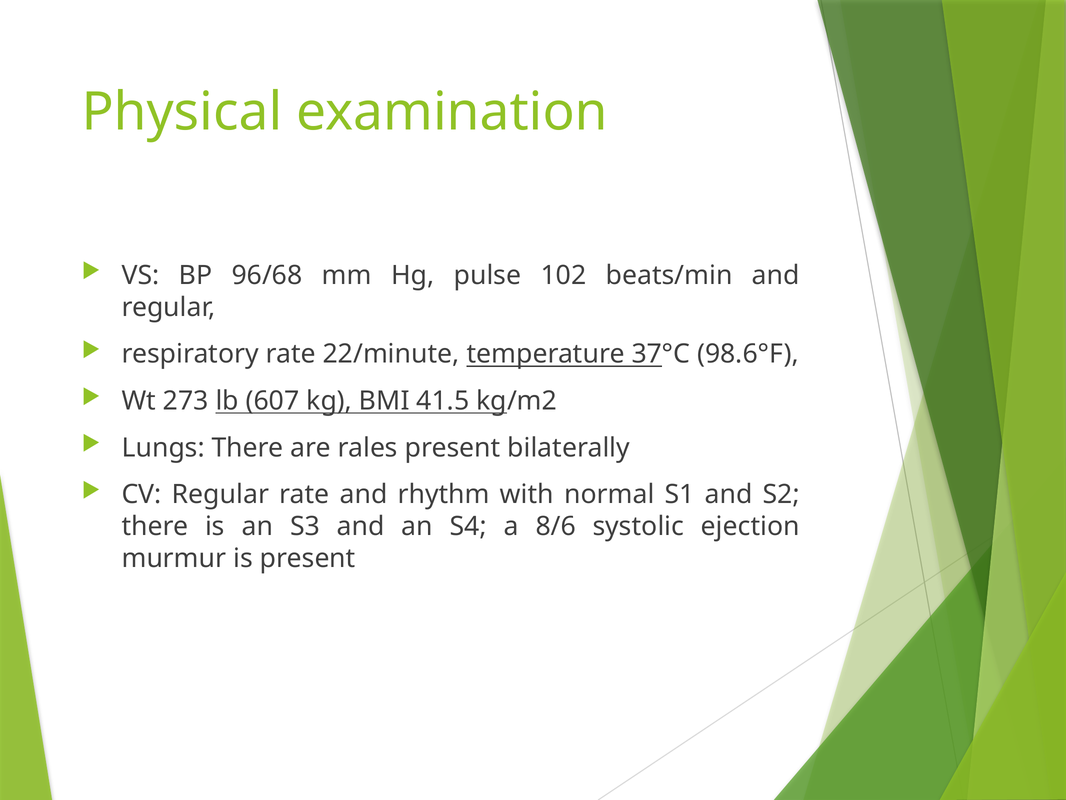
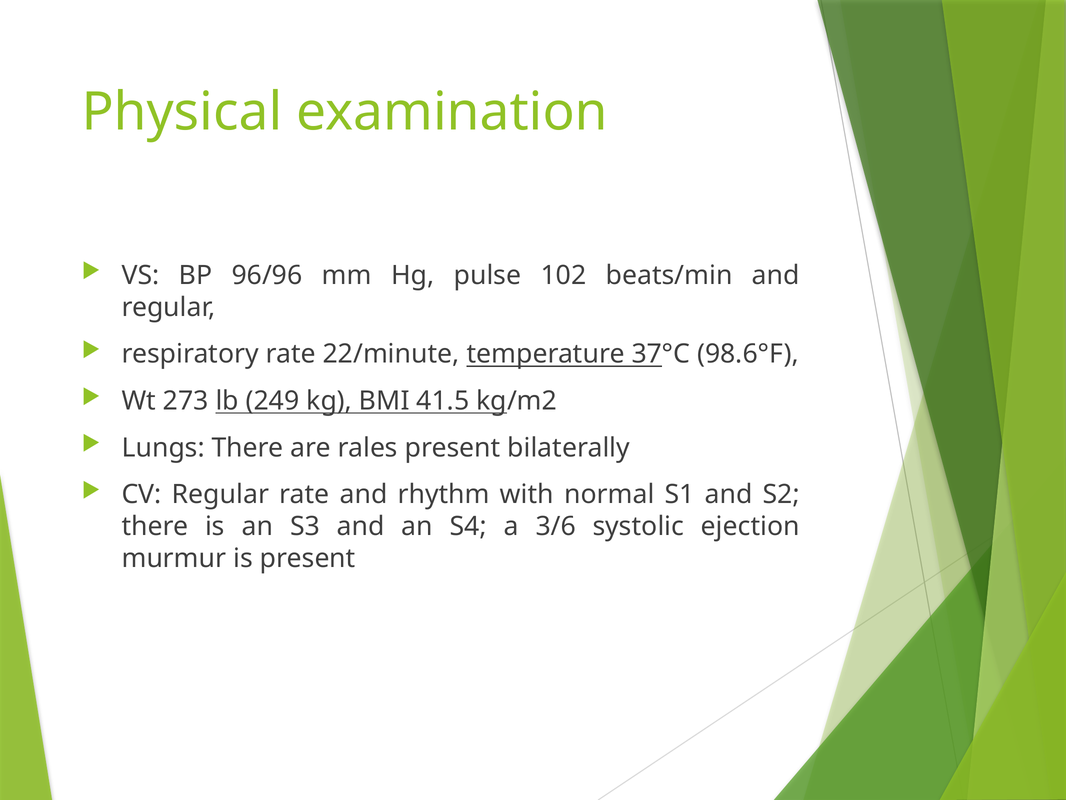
96/68: 96/68 -> 96/96
607: 607 -> 249
8/6: 8/6 -> 3/6
